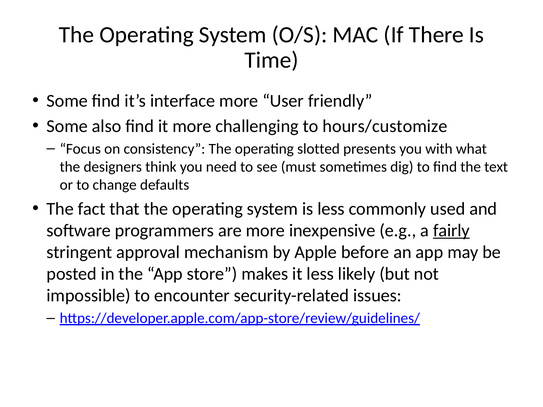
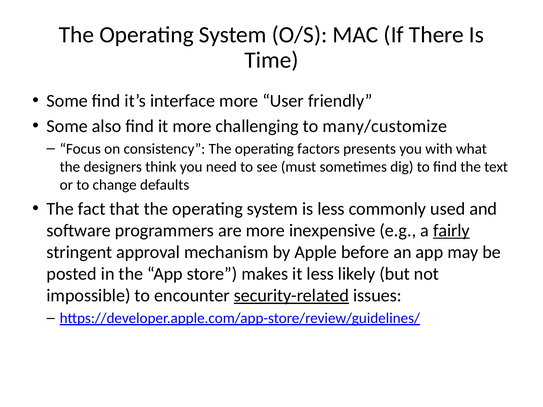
hours/customize: hours/customize -> many/customize
slotted: slotted -> factors
security-related underline: none -> present
